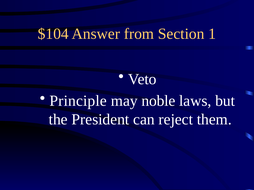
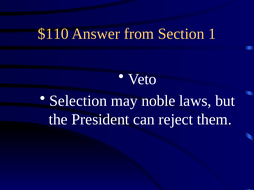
$104: $104 -> $110
Principle: Principle -> Selection
